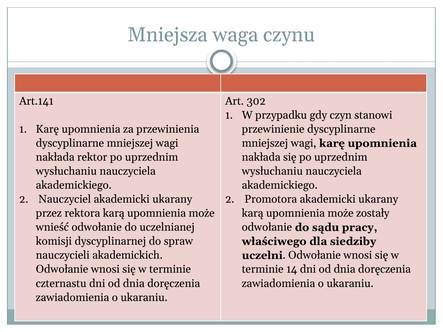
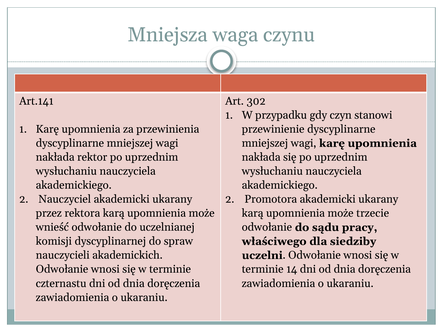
zostały: zostały -> trzecie
